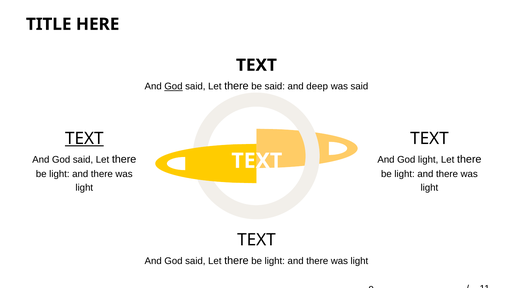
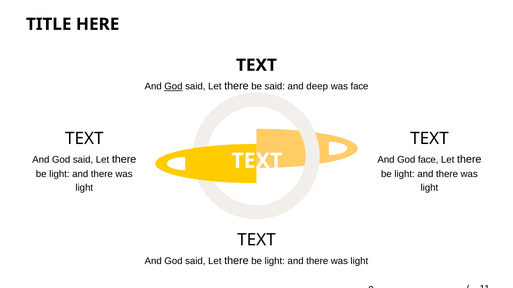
was said: said -> face
TEXT at (84, 139) underline: present -> none
God light: light -> face
